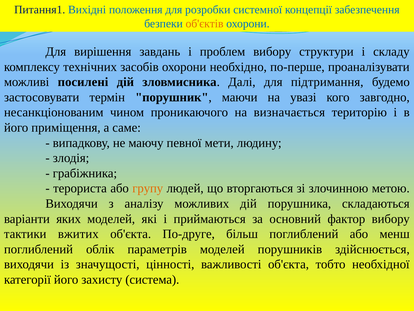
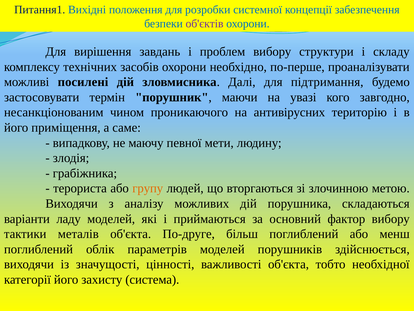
об'єктів colour: orange -> purple
визначається: визначається -> антивірусних
яких: яких -> ладу
вжитих: вжитих -> металів
